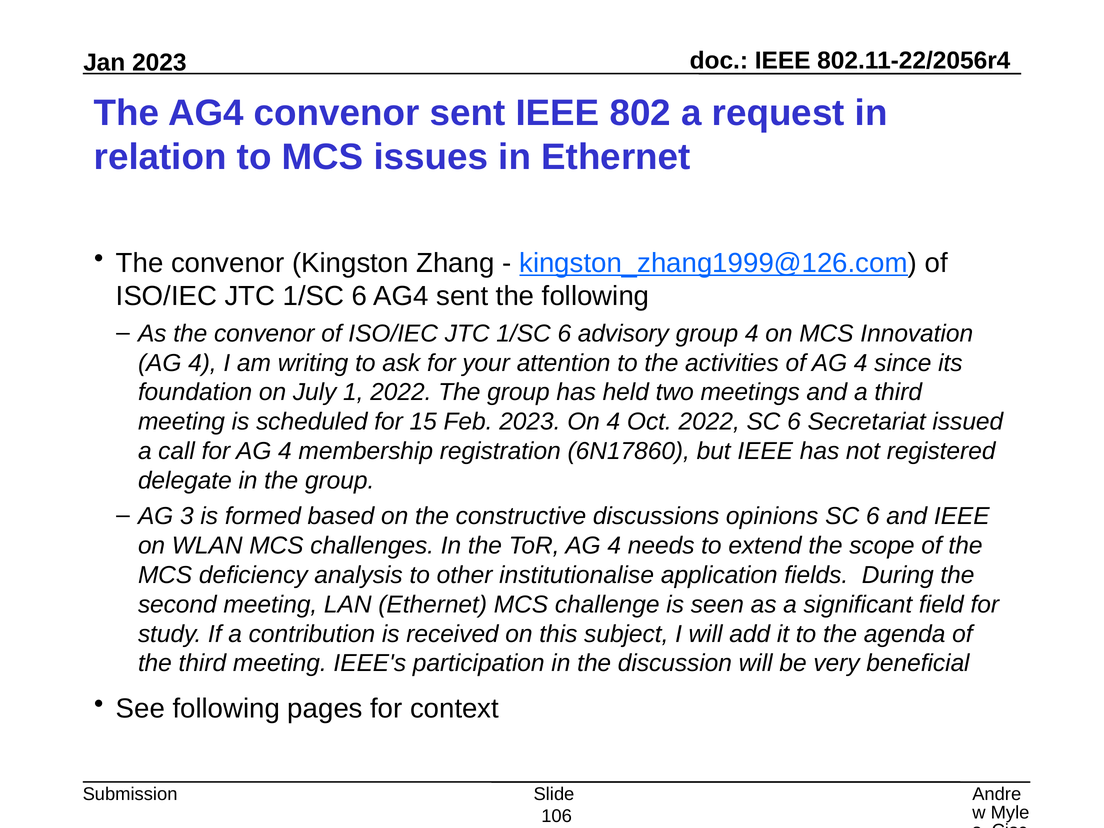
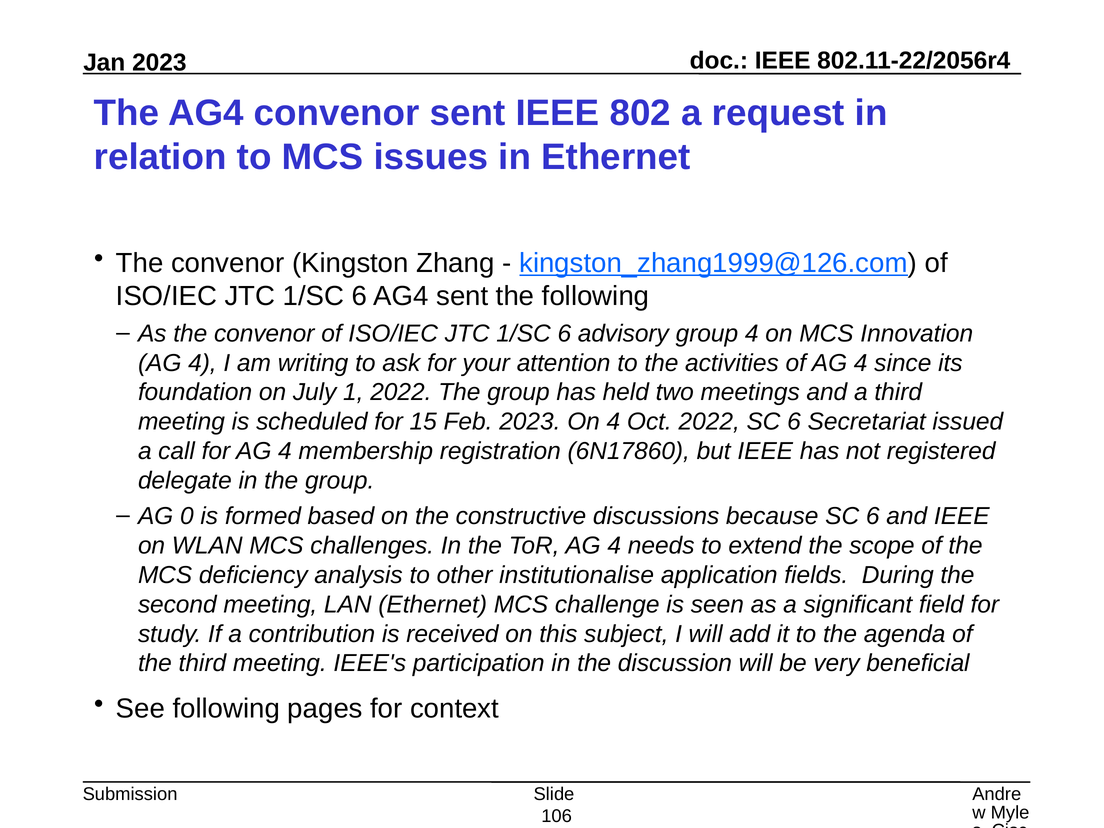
3: 3 -> 0
opinions: opinions -> because
